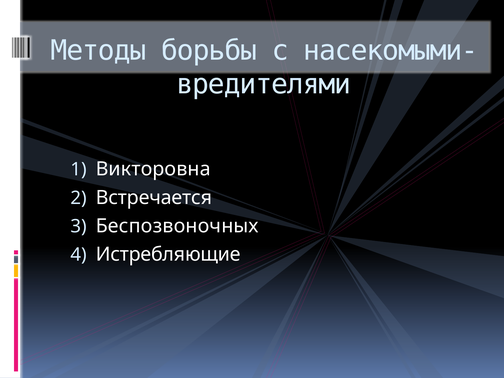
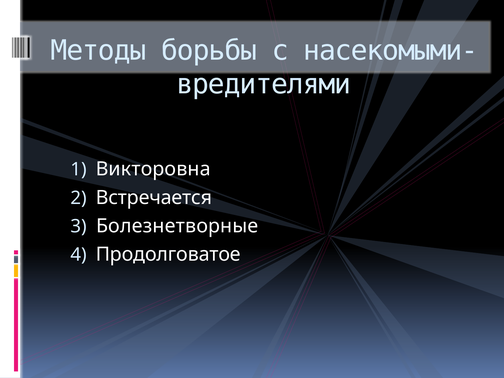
Беспозвоночных: Беспозвоночных -> Болезнетворные
Истребляющие: Истребляющие -> Продолговатое
